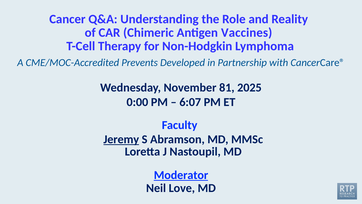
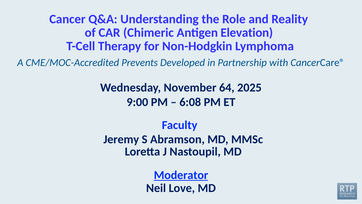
Vaccines: Vaccines -> Elevation
81: 81 -> 64
0:00: 0:00 -> 9:00
6:07: 6:07 -> 6:08
Jeremy underline: present -> none
